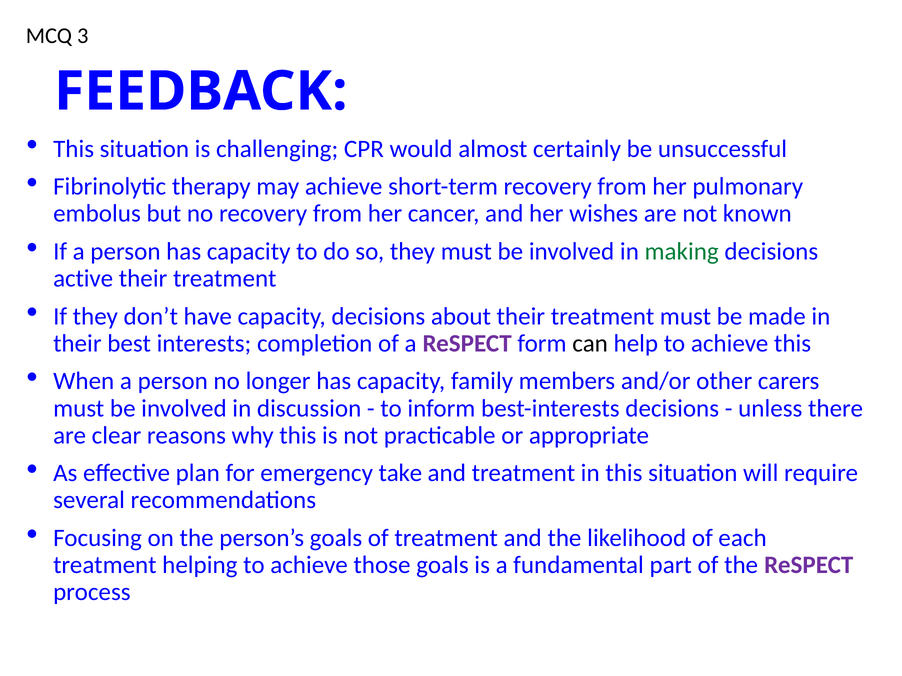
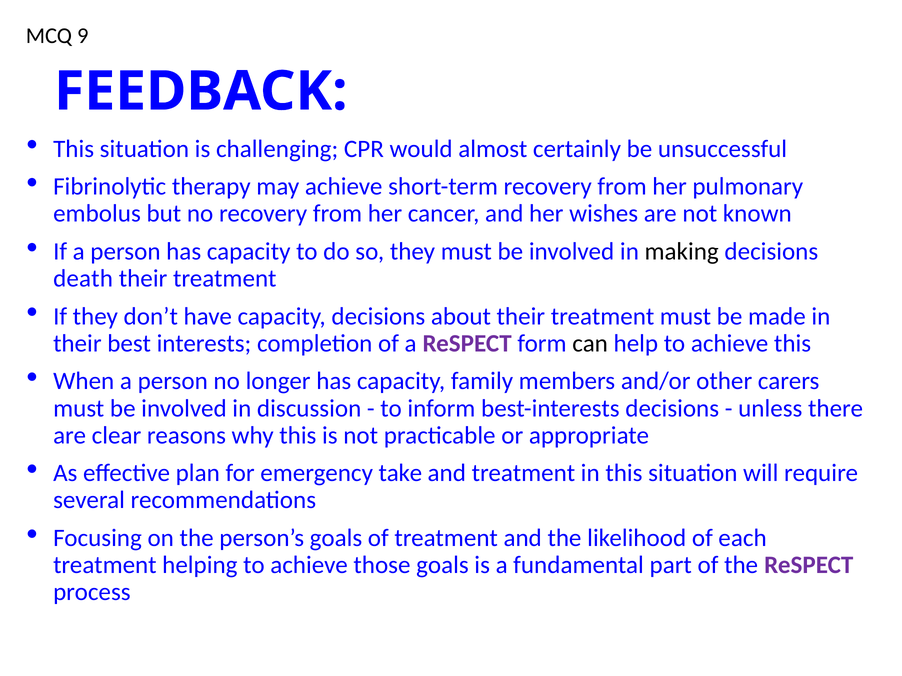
3: 3 -> 9
making colour: green -> black
active: active -> death
